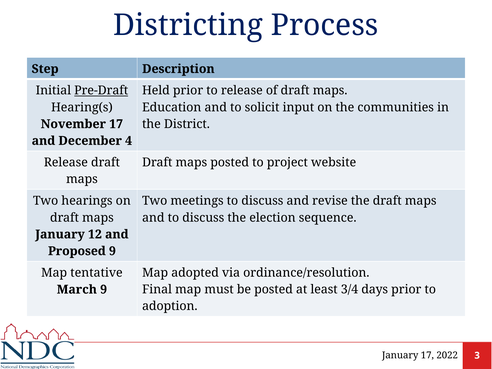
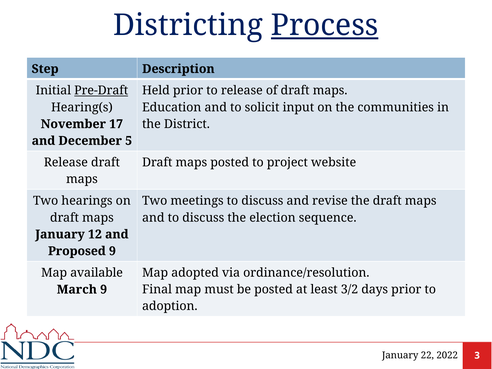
Process underline: none -> present
4: 4 -> 5
tentative: tentative -> available
3/4: 3/4 -> 3/2
January 17: 17 -> 22
